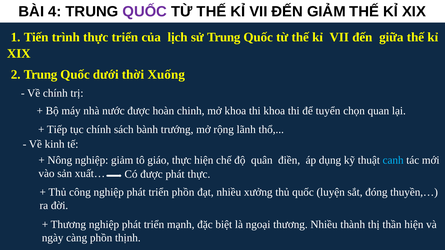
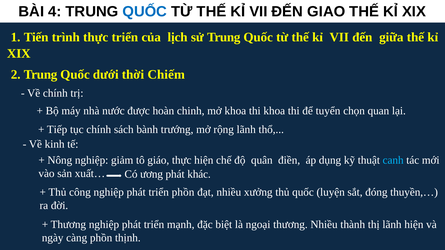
QUỐC at (145, 12) colour: purple -> blue
ĐẾN GIẢM: GIẢM -> GIAO
Xuống: Xuống -> Chiếm
Có được: được -> ương
phát thực: thực -> khác
thị thần: thần -> lãnh
